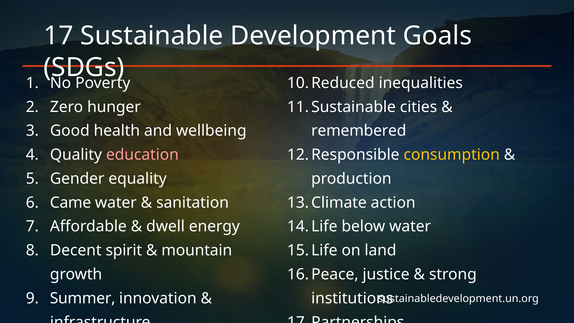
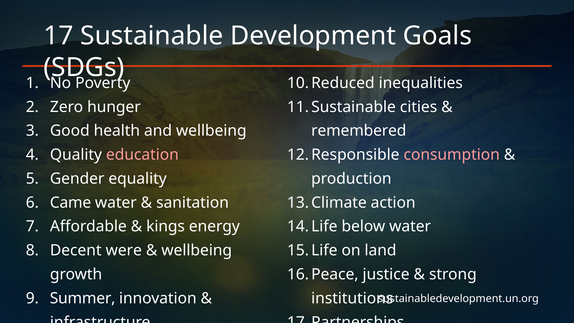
consumption colour: yellow -> pink
dwell: dwell -> kings
spirit: spirit -> were
mountain at (197, 250): mountain -> wellbeing
